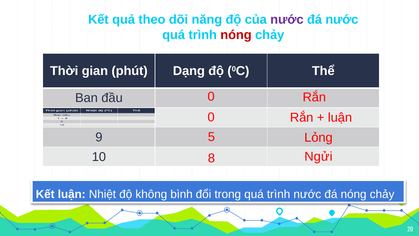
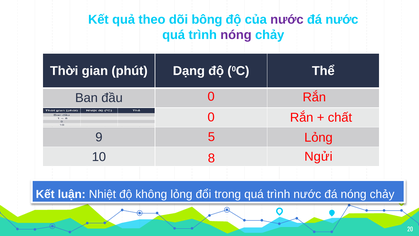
năng: năng -> bông
nóng at (236, 35) colour: red -> purple
luận at (340, 117): luận -> chất
không bình: bình -> lỏng
